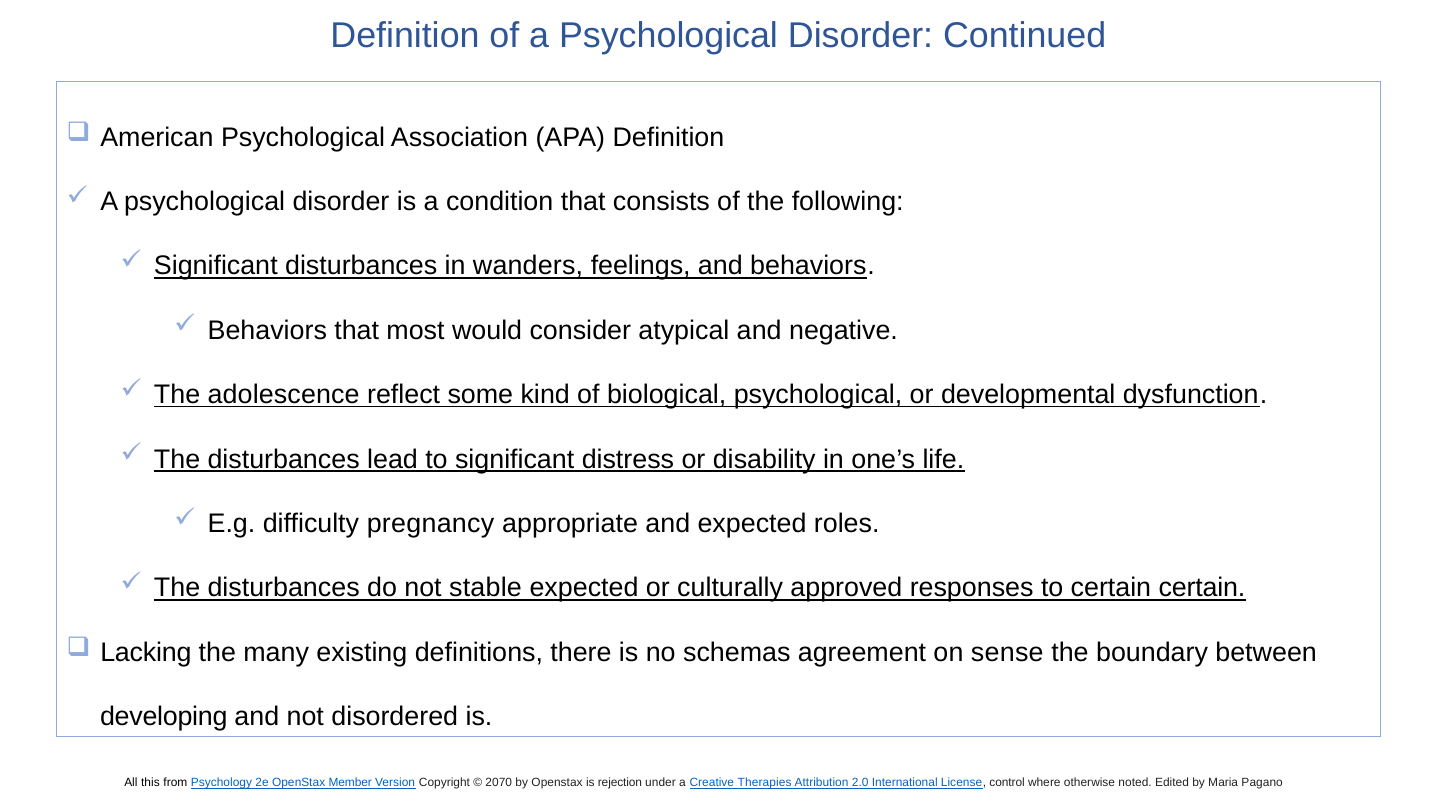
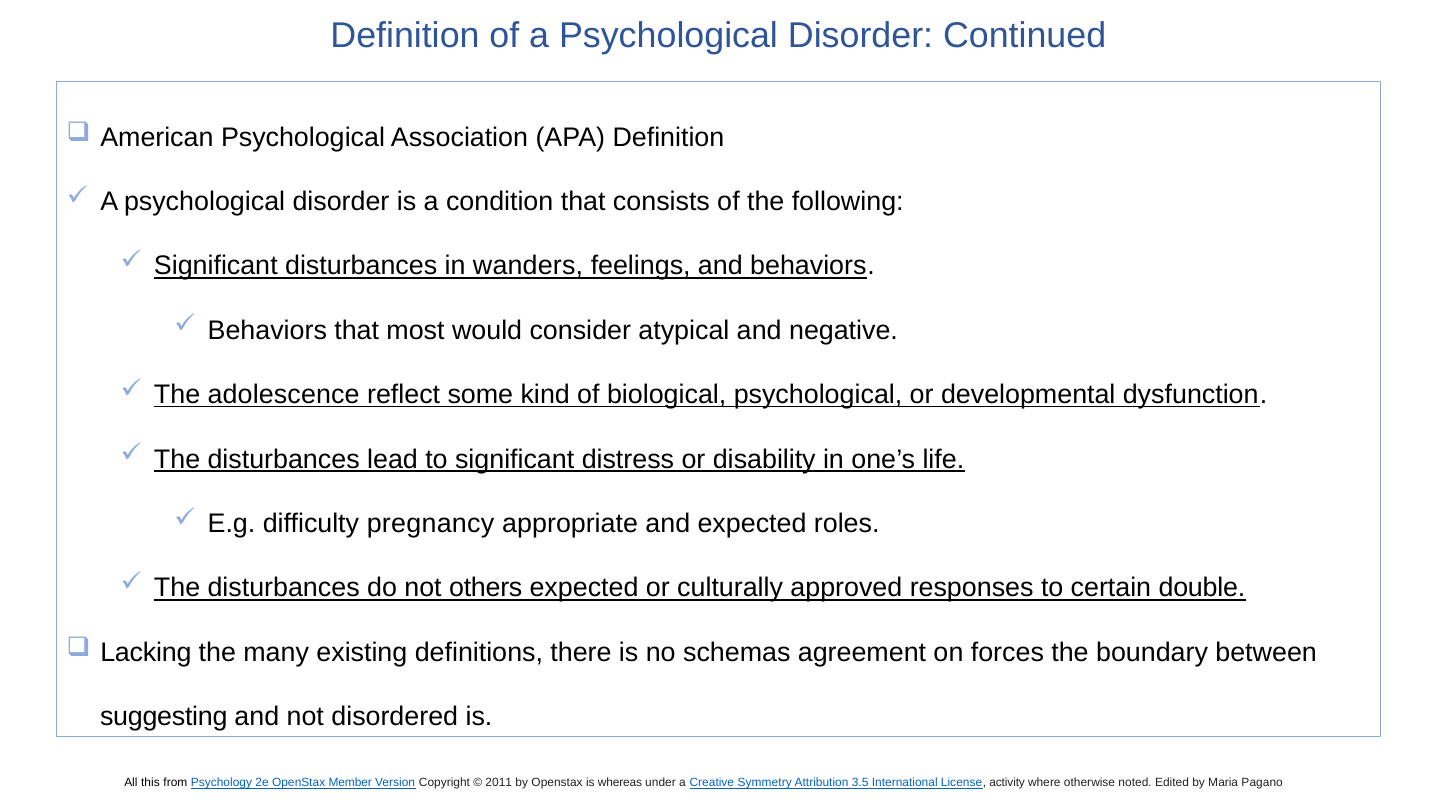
stable: stable -> others
certain certain: certain -> double
sense: sense -> forces
developing: developing -> suggesting
2070: 2070 -> 2011
rejection: rejection -> whereas
Therapies: Therapies -> Symmetry
2.0: 2.0 -> 3.5
control: control -> activity
